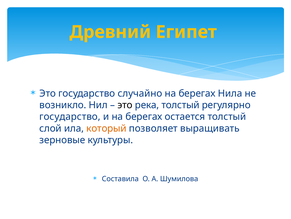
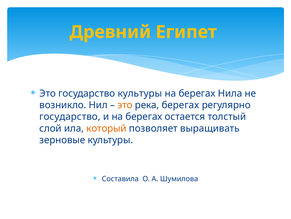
государство случайно: случайно -> культуры
это at (125, 105) colour: black -> orange
река толстый: толстый -> берегах
